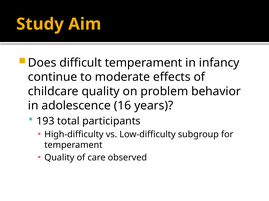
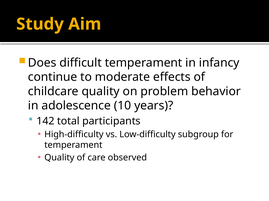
16: 16 -> 10
193: 193 -> 142
